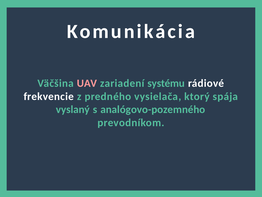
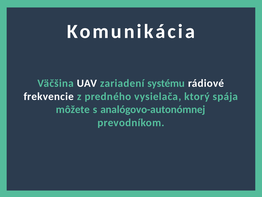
UAV colour: pink -> white
vyslaný: vyslaný -> môžete
analógovo-pozemného: analógovo-pozemného -> analógovo-autonómnej
